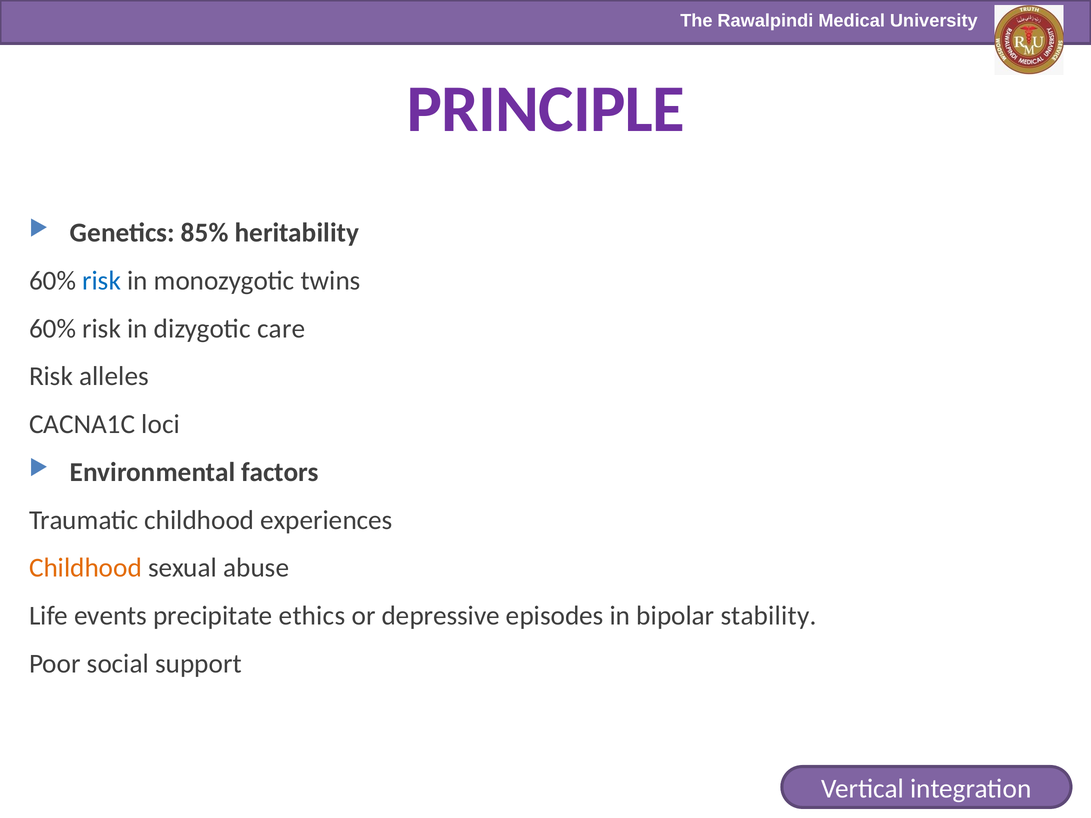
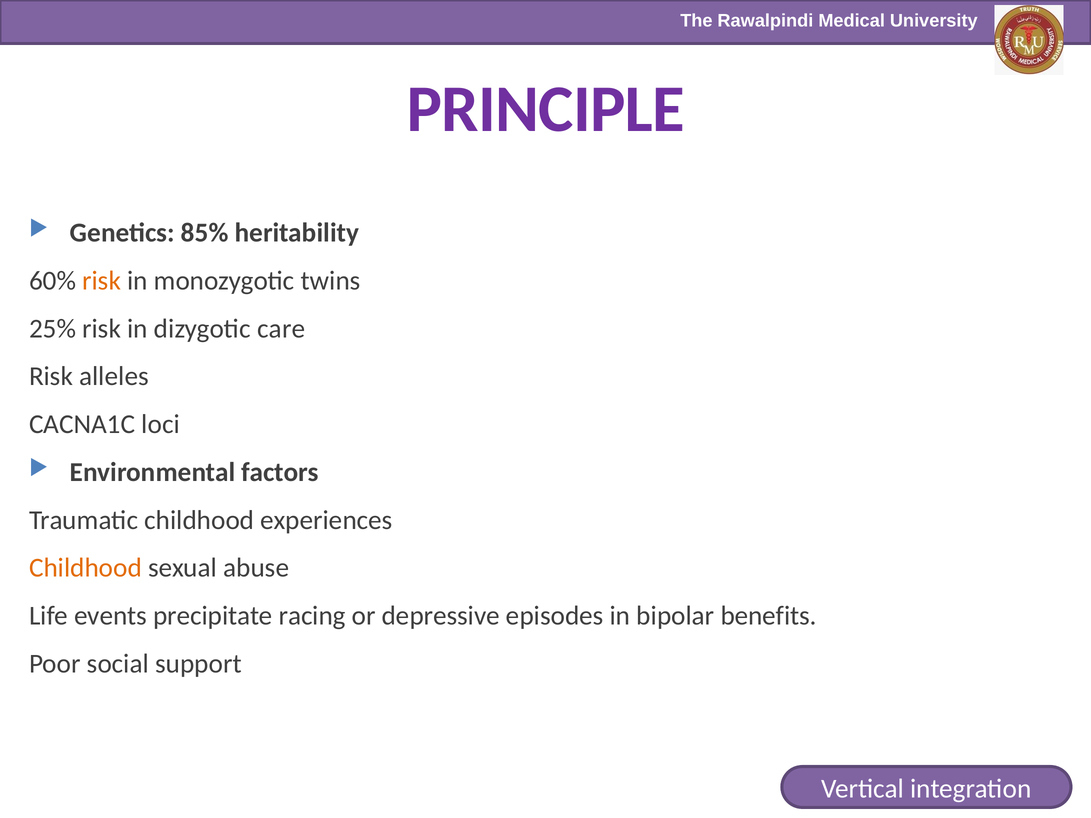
risk at (102, 281) colour: blue -> orange
60% at (53, 329): 60% -> 25%
ethics: ethics -> racing
stability: stability -> benefits
